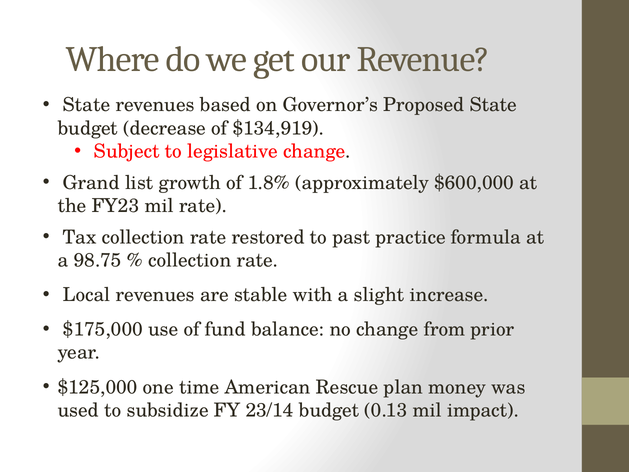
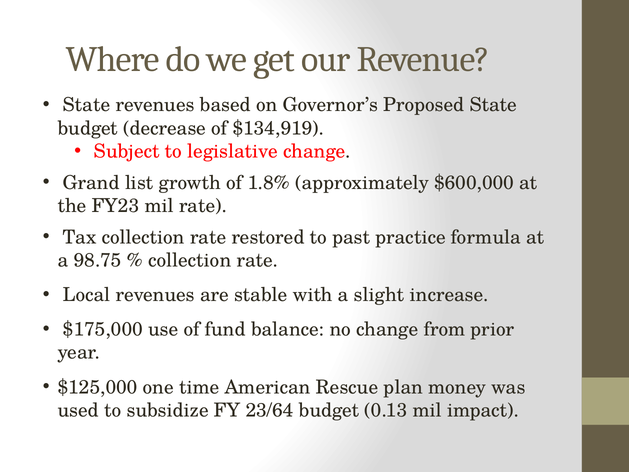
23/14: 23/14 -> 23/64
